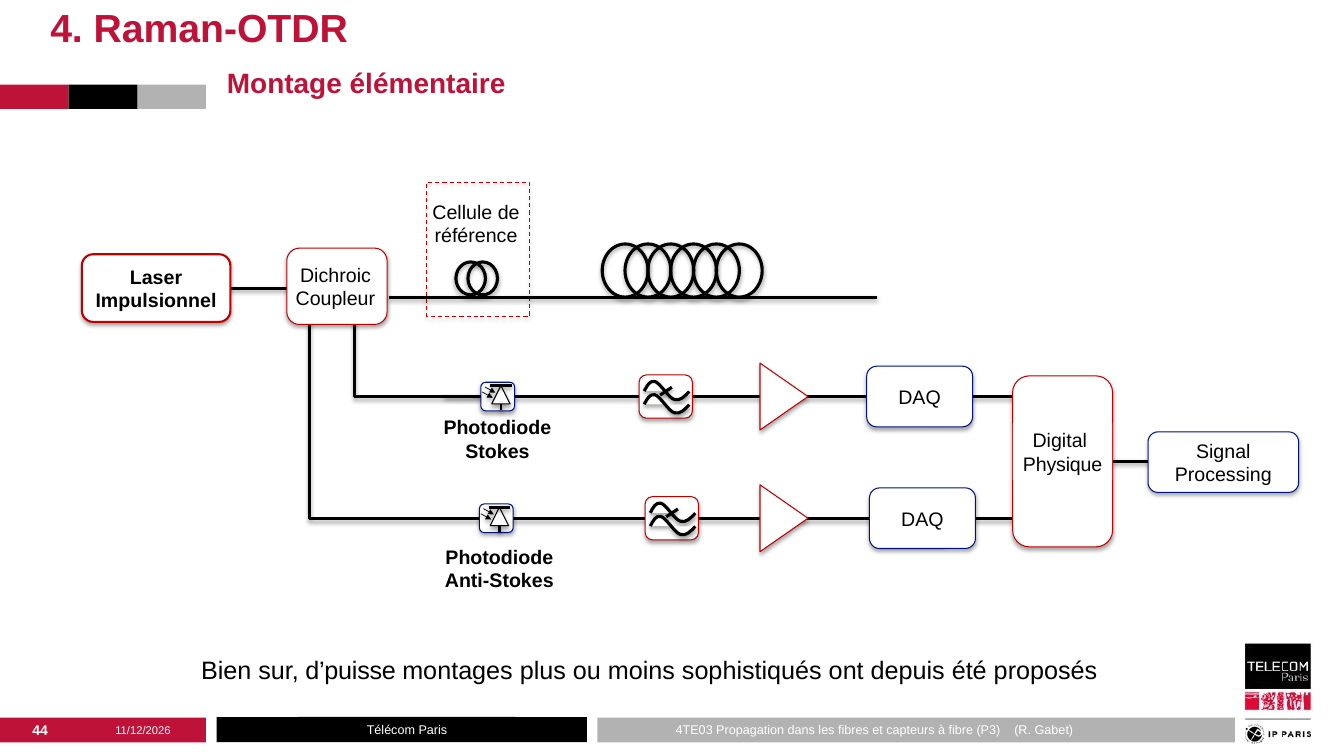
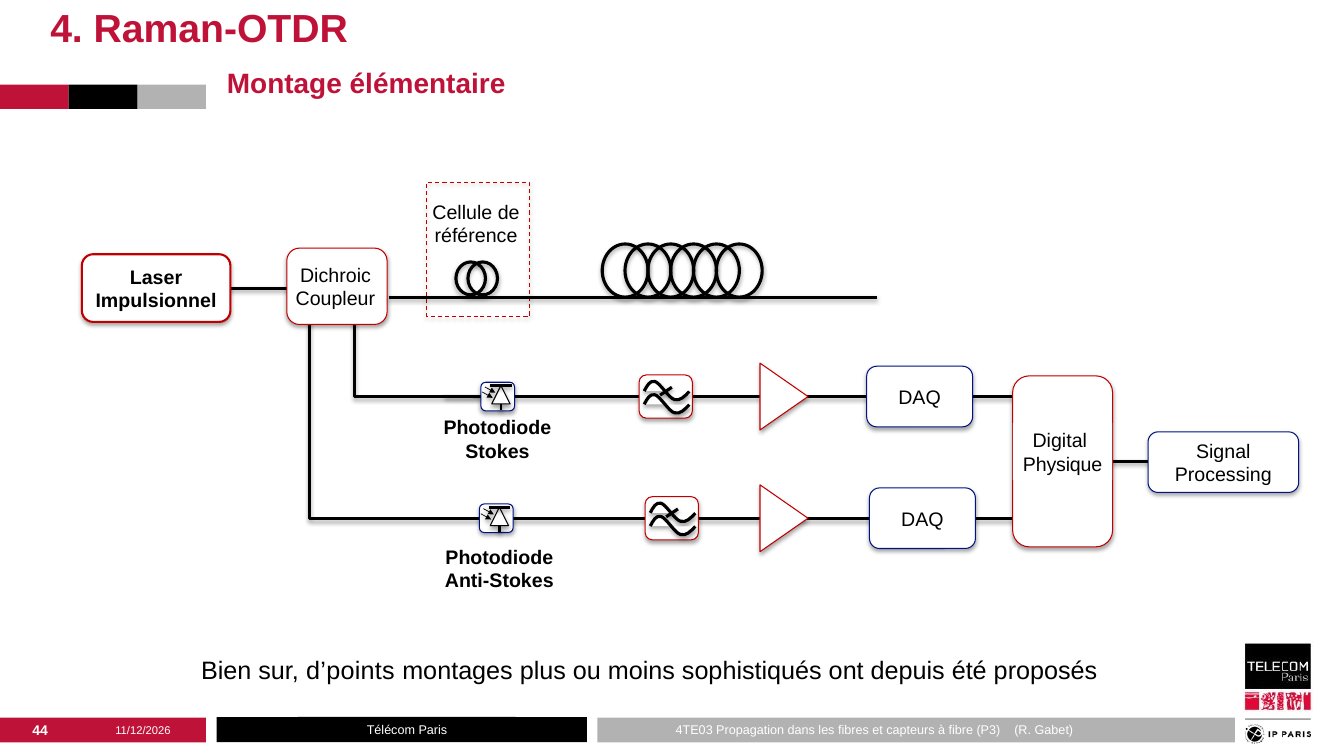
d’puisse: d’puisse -> d’points
